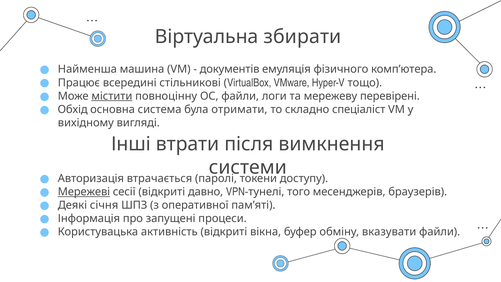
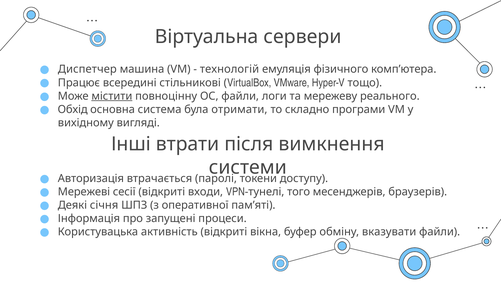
збирати: збирати -> сервери
Найменша: Найменша -> Диспетчер
документів: документів -> технологій
перевірені: перевірені -> реального
спеціаліст: спеціаліст -> програми
Мережеві underline: present -> none
давно: давно -> входи
